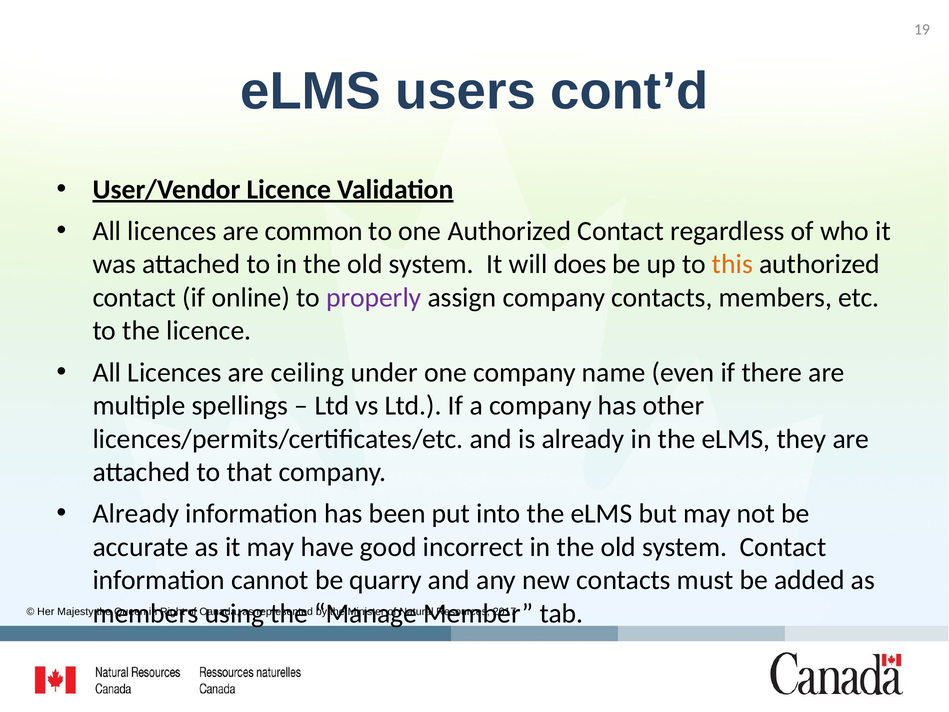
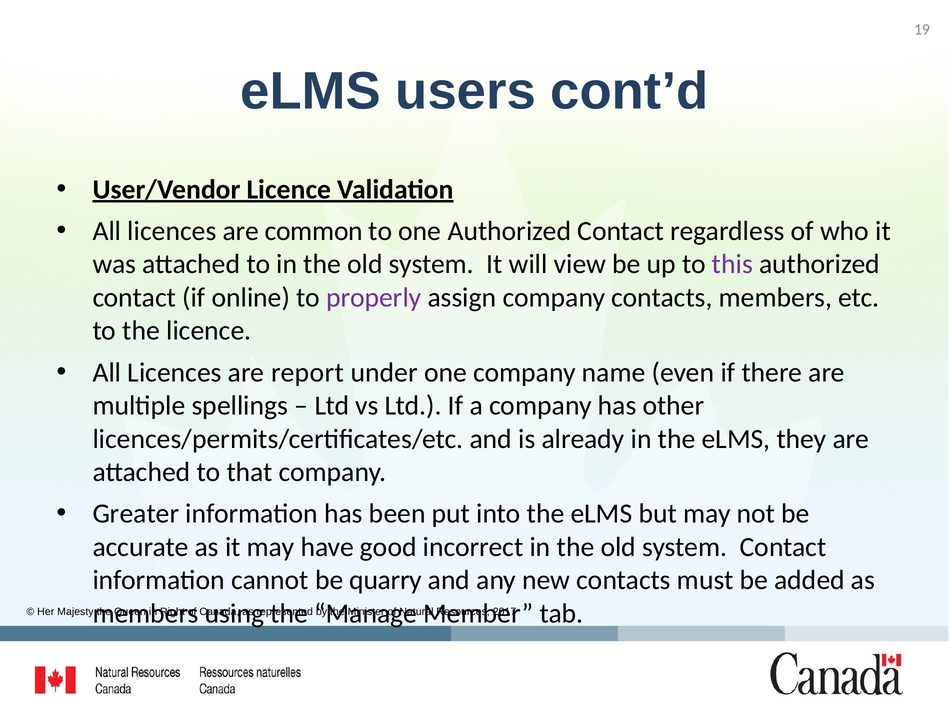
does: does -> view
this colour: orange -> purple
ceiling: ceiling -> report
Already at (136, 514): Already -> Greater
